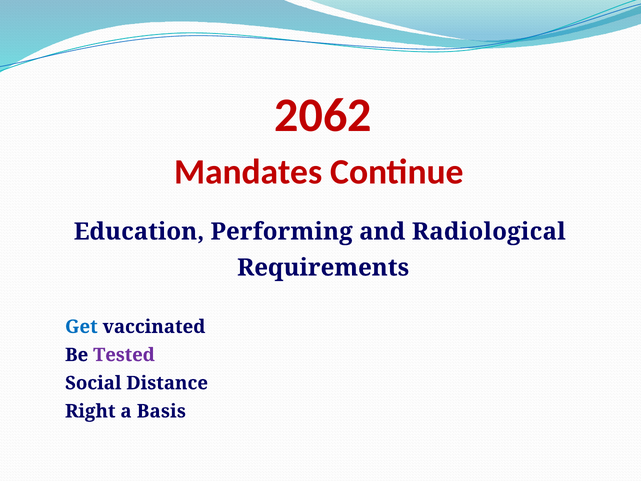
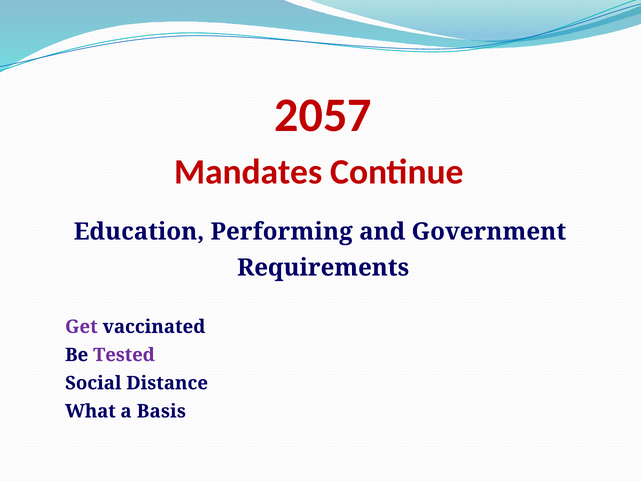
2062: 2062 -> 2057
Radiological: Radiological -> Government
Get colour: blue -> purple
Right: Right -> What
